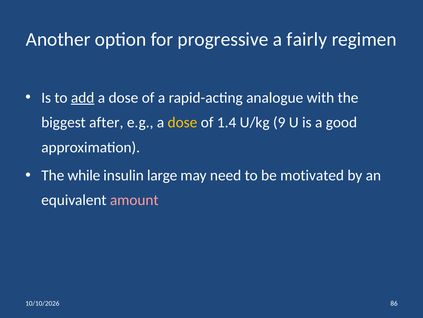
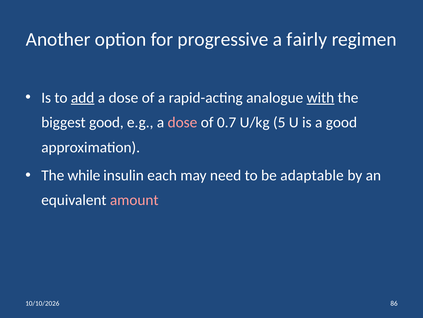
with underline: none -> present
biggest after: after -> good
dose at (182, 122) colour: yellow -> pink
1.4: 1.4 -> 0.7
9: 9 -> 5
large: large -> each
motivated: motivated -> adaptable
